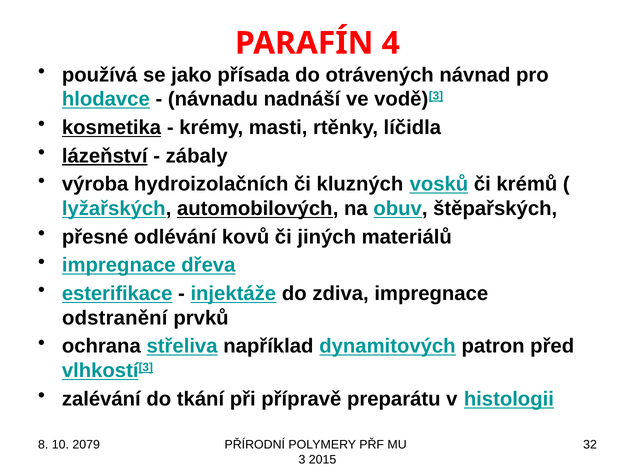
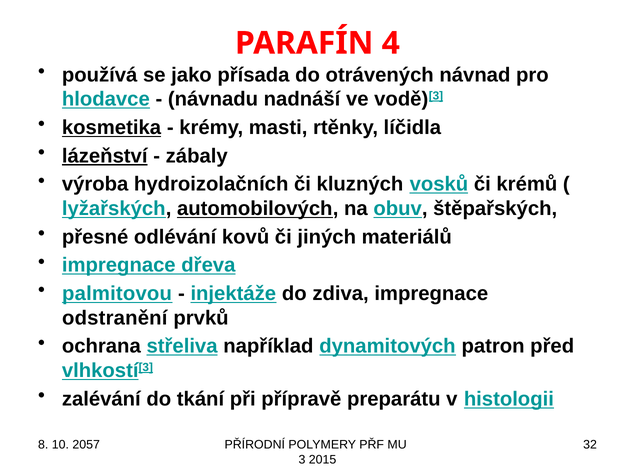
esterifikace: esterifikace -> palmitovou
2079: 2079 -> 2057
